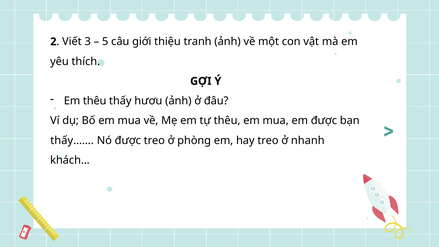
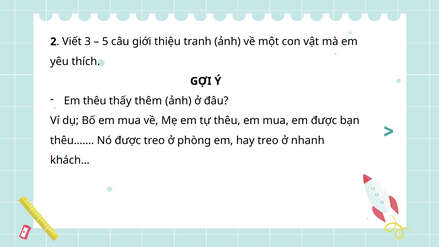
hươu: hươu -> thêm
thấy……: thấy…… -> thêu……
